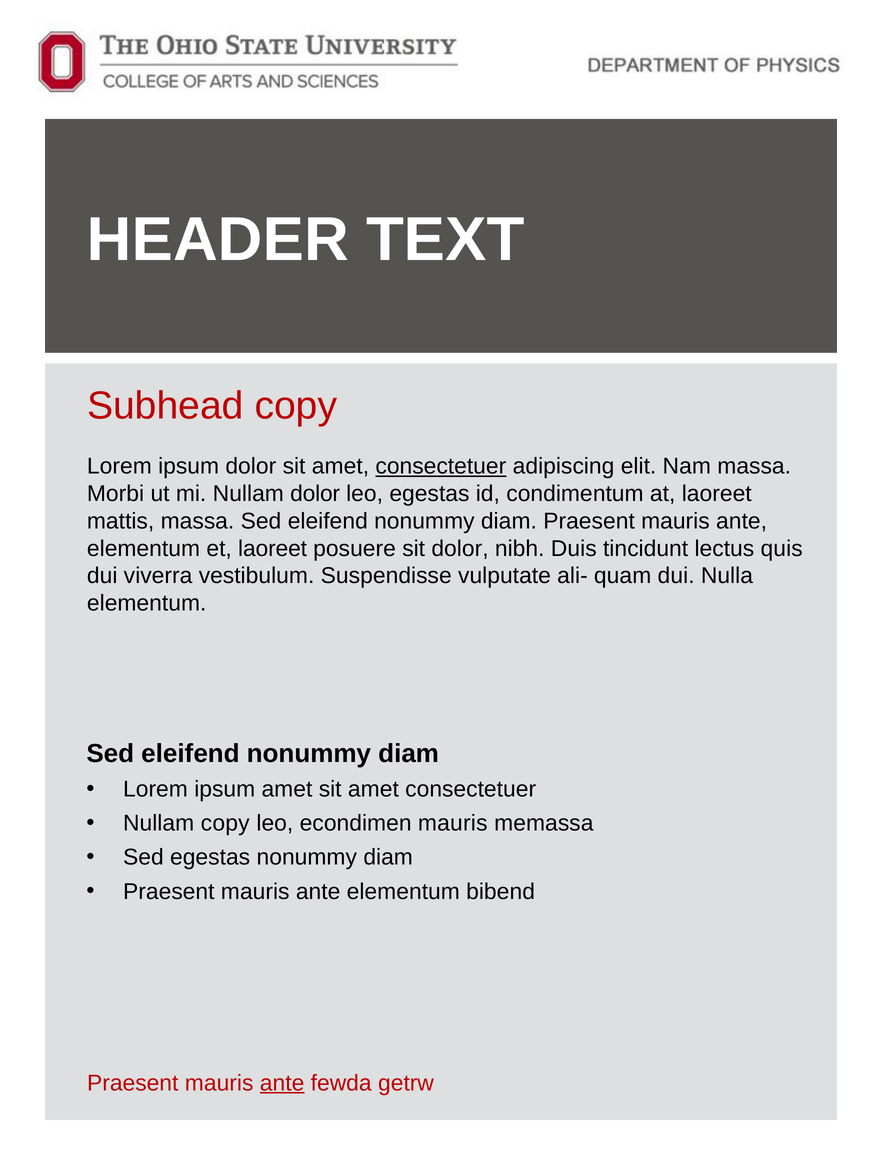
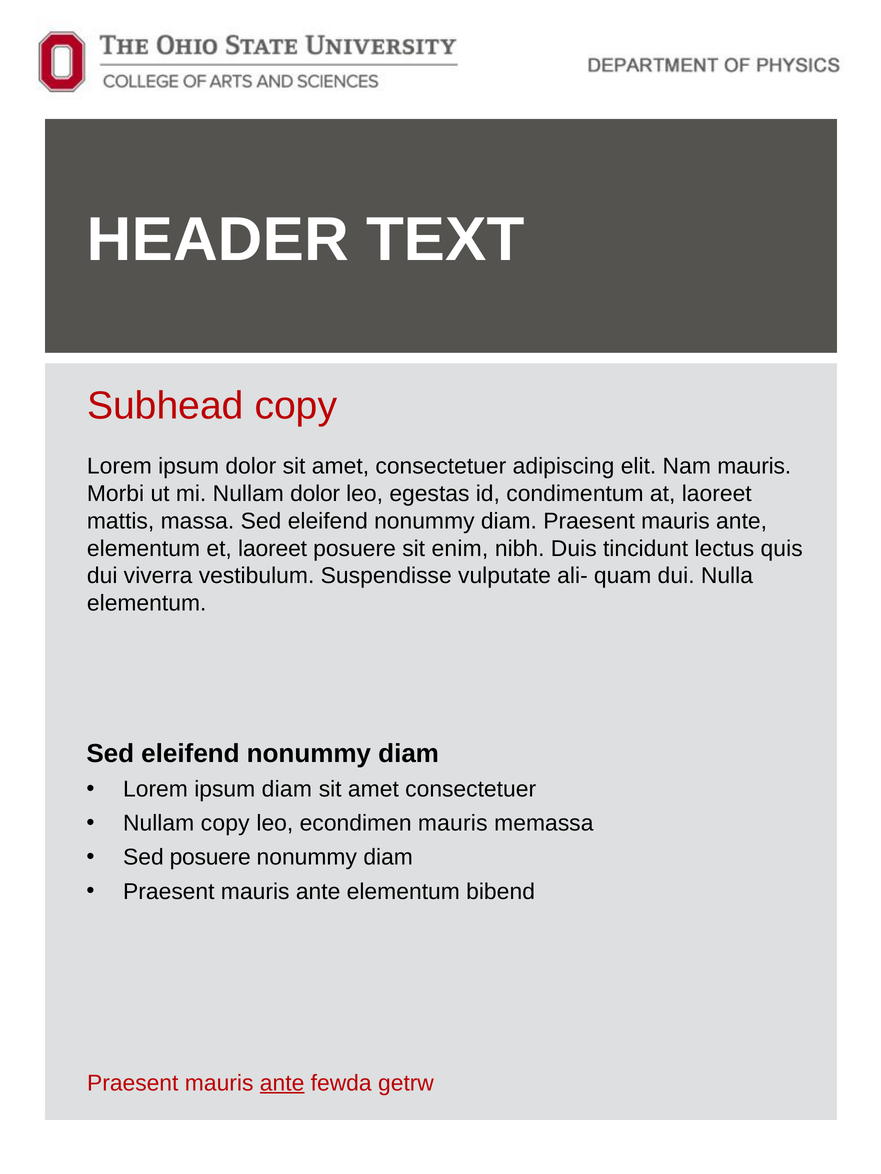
consectetuer at (441, 467) underline: present -> none
Nam massa: massa -> mauris
sit dolor: dolor -> enim
ipsum amet: amet -> diam
Sed egestas: egestas -> posuere
